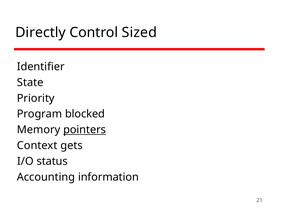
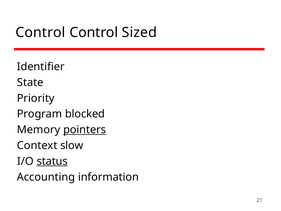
Directly at (41, 32): Directly -> Control
gets: gets -> slow
status underline: none -> present
